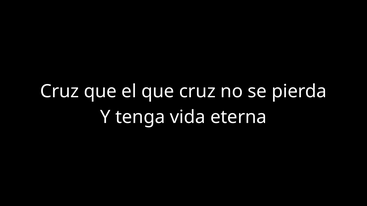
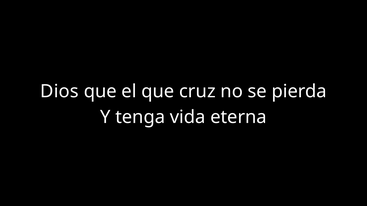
Cruz at (60, 92): Cruz -> Dios
